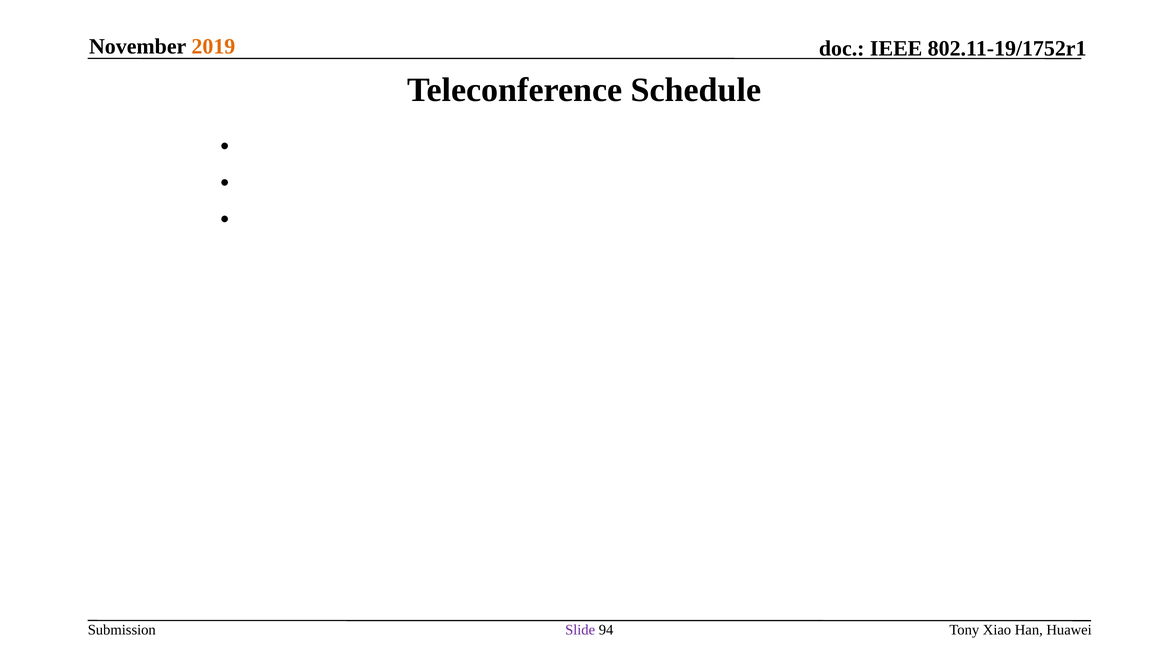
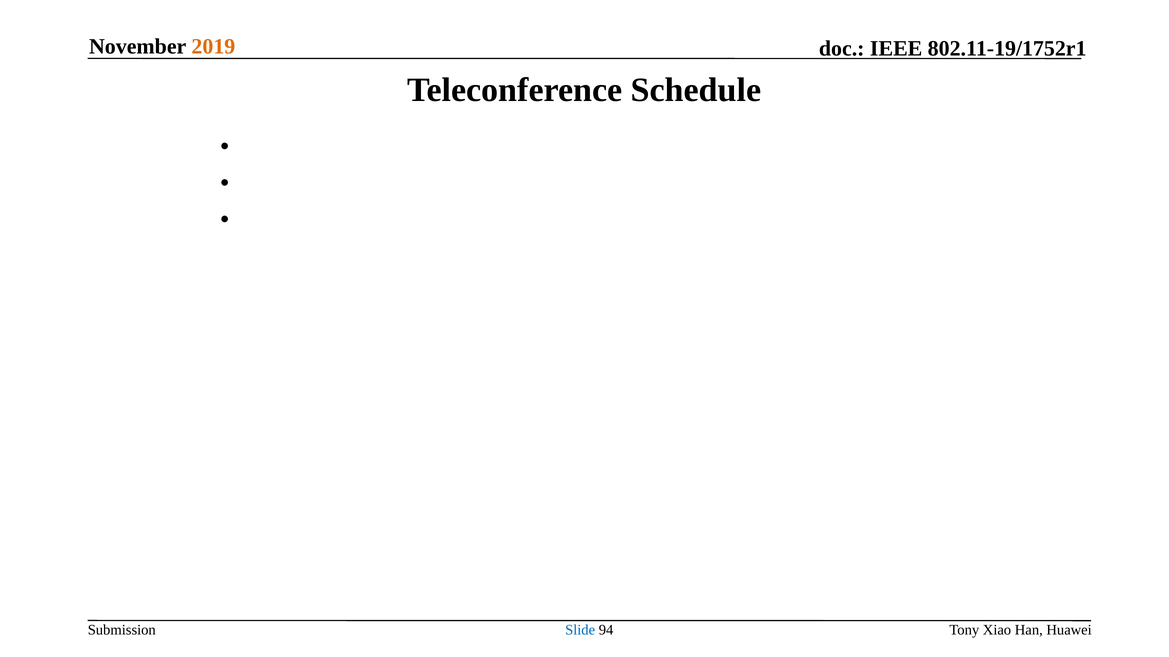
Slide colour: purple -> blue
